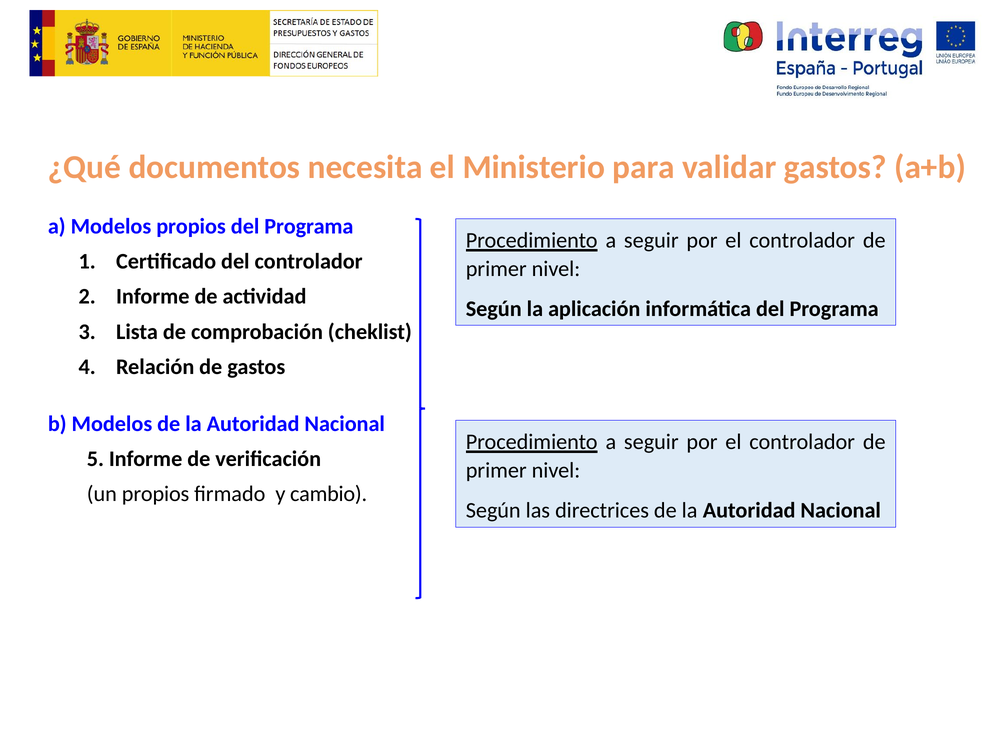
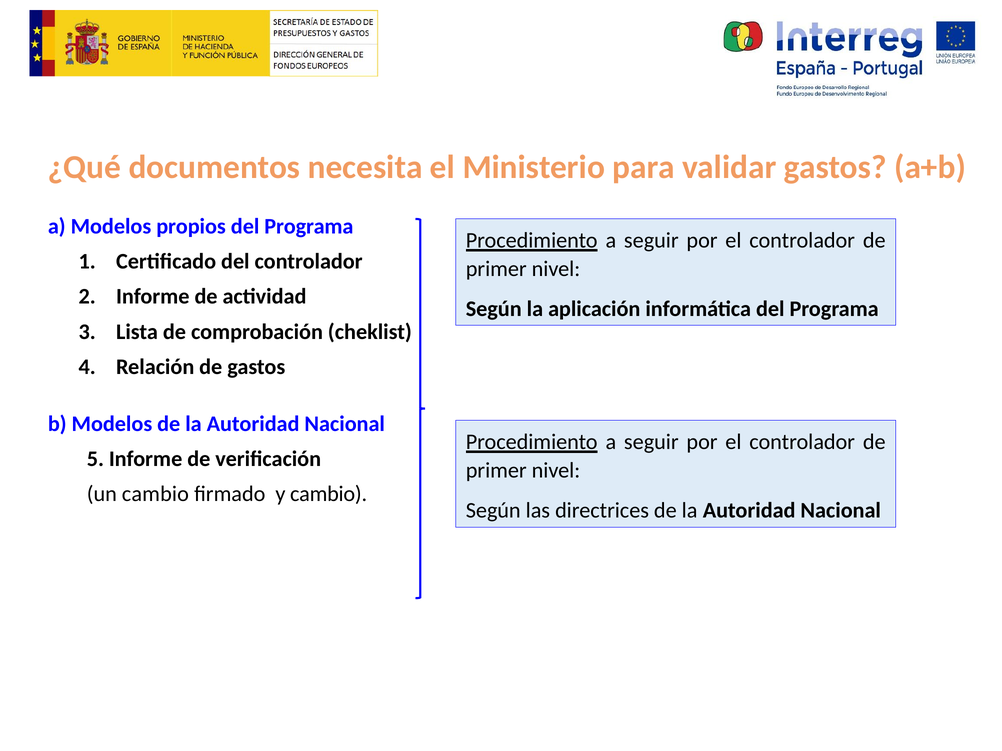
un propios: propios -> cambio
